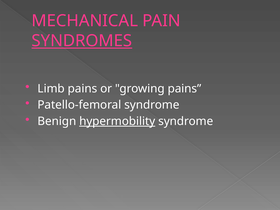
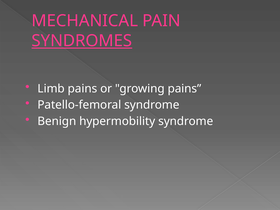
hypermobility underline: present -> none
